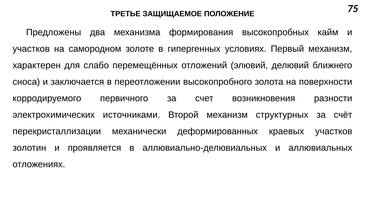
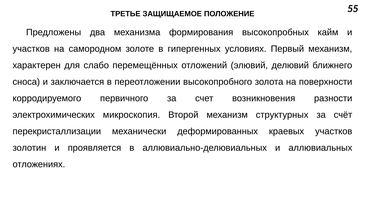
75: 75 -> 55
источниками: источниками -> микроскопия
